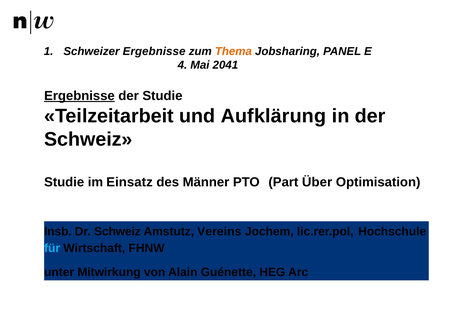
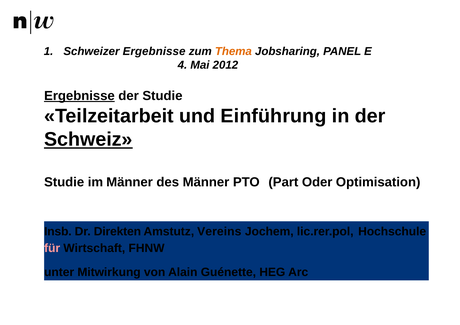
2041: 2041 -> 2012
Aufklärung: Aufklärung -> Einführung
Schweiz at (88, 140) underline: none -> present
im Einsatz: Einsatz -> Männer
Über: Über -> Oder
Dr Schweiz: Schweiz -> Direkten
für colour: light blue -> pink
